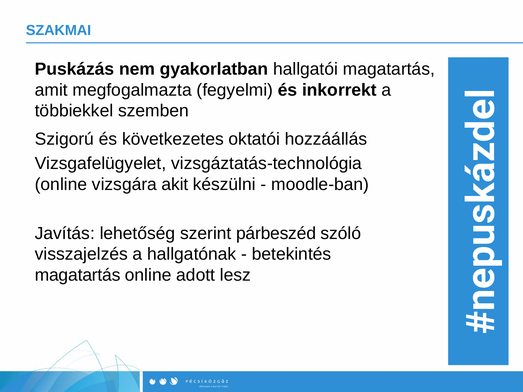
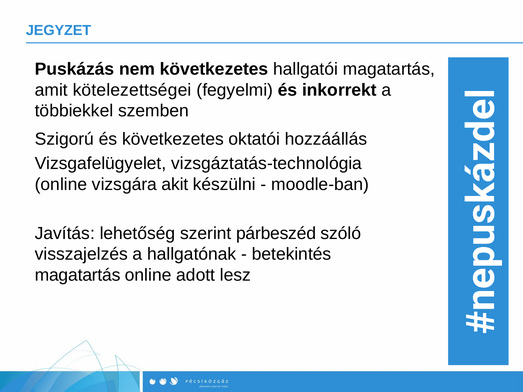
SZAKMAI: SZAKMAI -> JEGYZET
nem gyakorlatban: gyakorlatban -> következetes
megfogalmazta: megfogalmazta -> kötelezettségei
